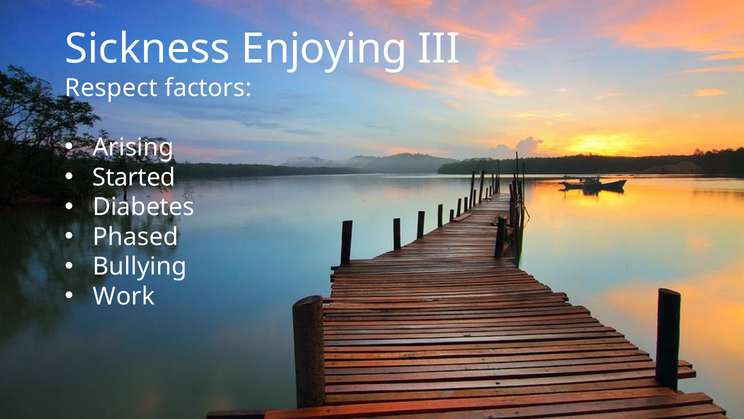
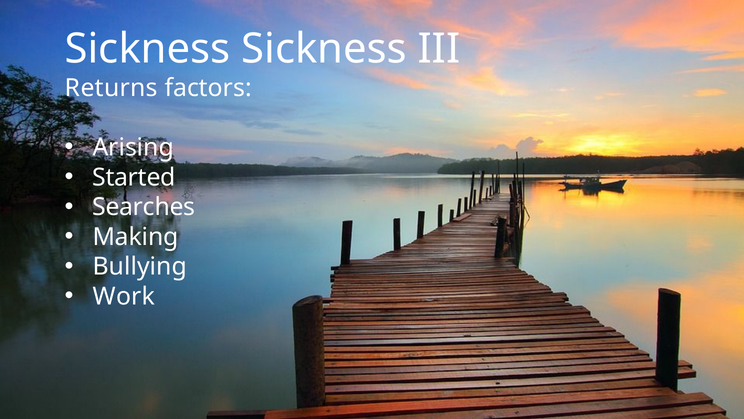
Sickness Enjoying: Enjoying -> Sickness
Respect: Respect -> Returns
Diabetes: Diabetes -> Searches
Phased: Phased -> Making
